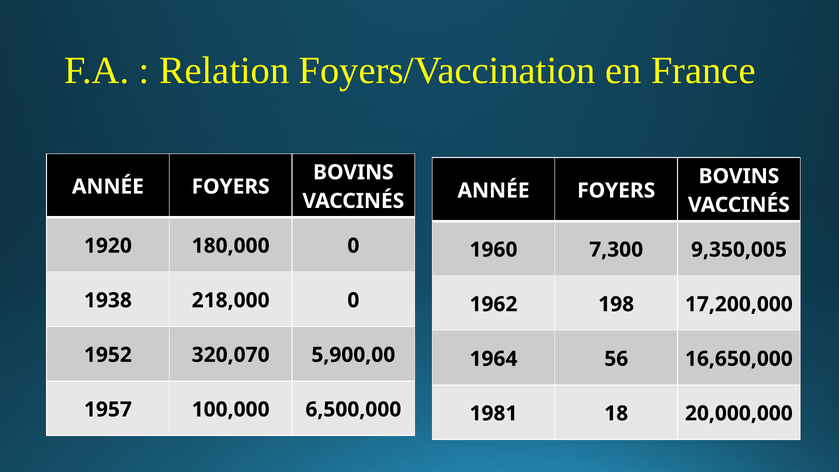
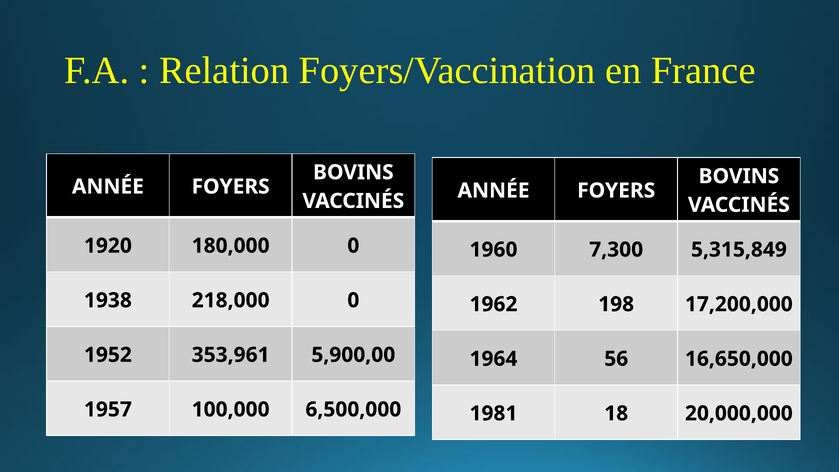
9,350,005: 9,350,005 -> 5,315,849
320,070: 320,070 -> 353,961
